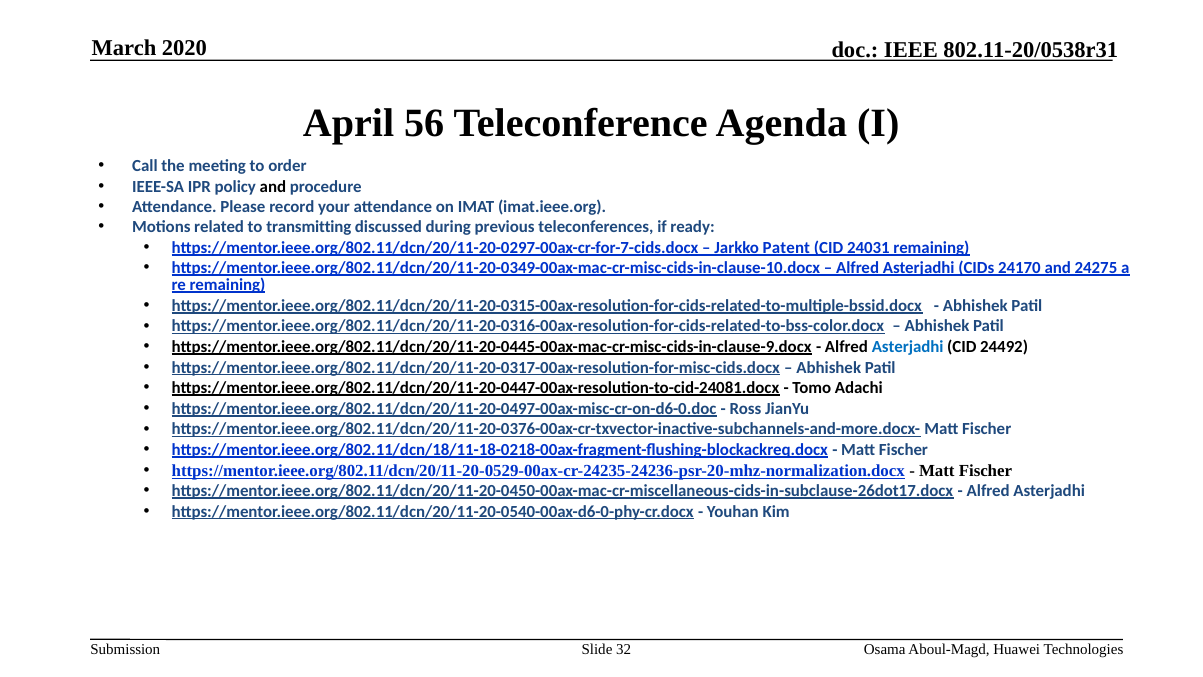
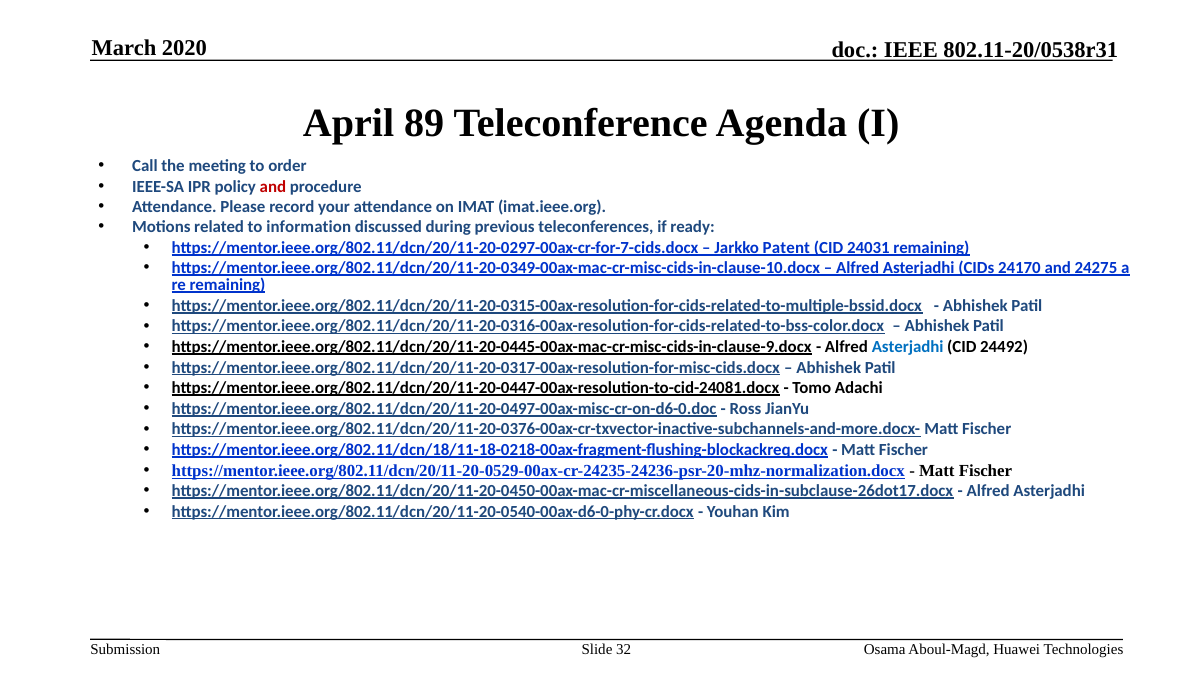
56: 56 -> 89
and at (273, 187) colour: black -> red
transmitting: transmitting -> information
